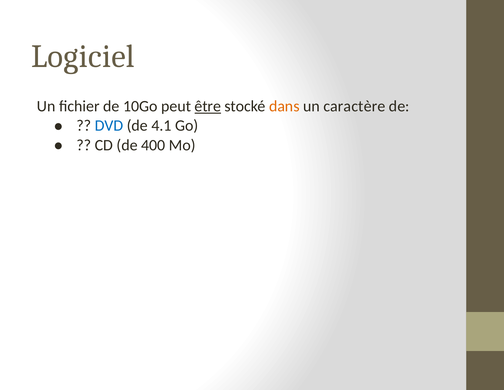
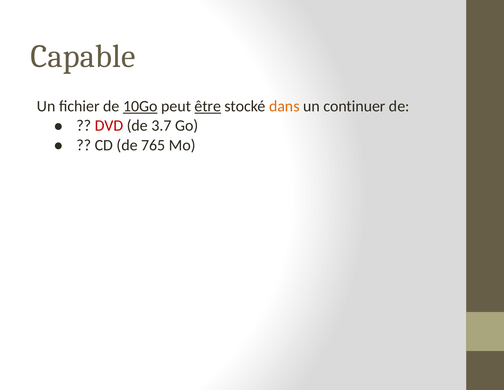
Logiciel: Logiciel -> Capable
10Go underline: none -> present
caractère: caractère -> continuer
DVD colour: blue -> red
4.1: 4.1 -> 3.7
400: 400 -> 765
